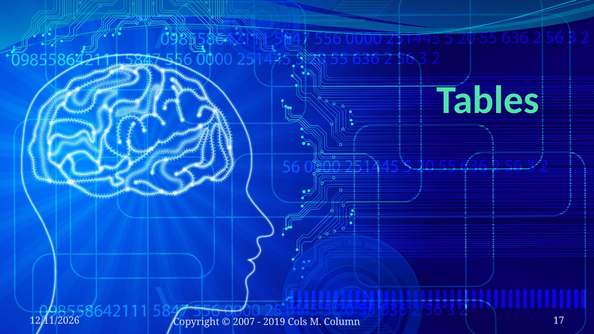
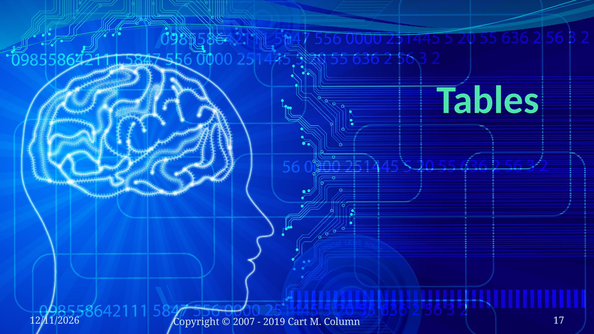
Cols: Cols -> Cart
